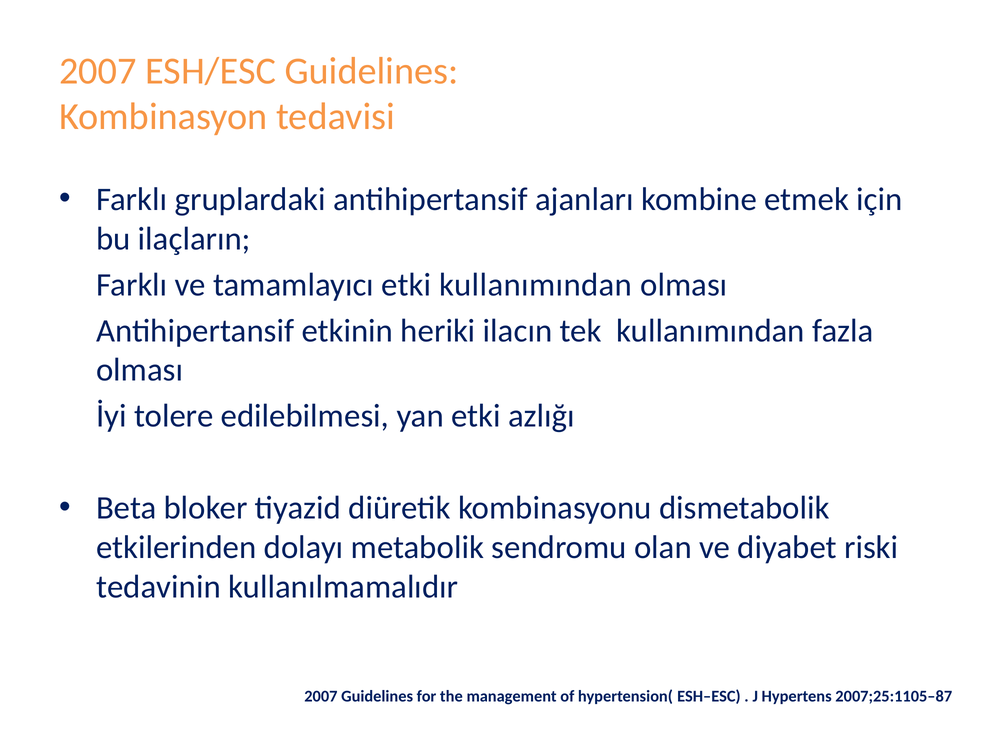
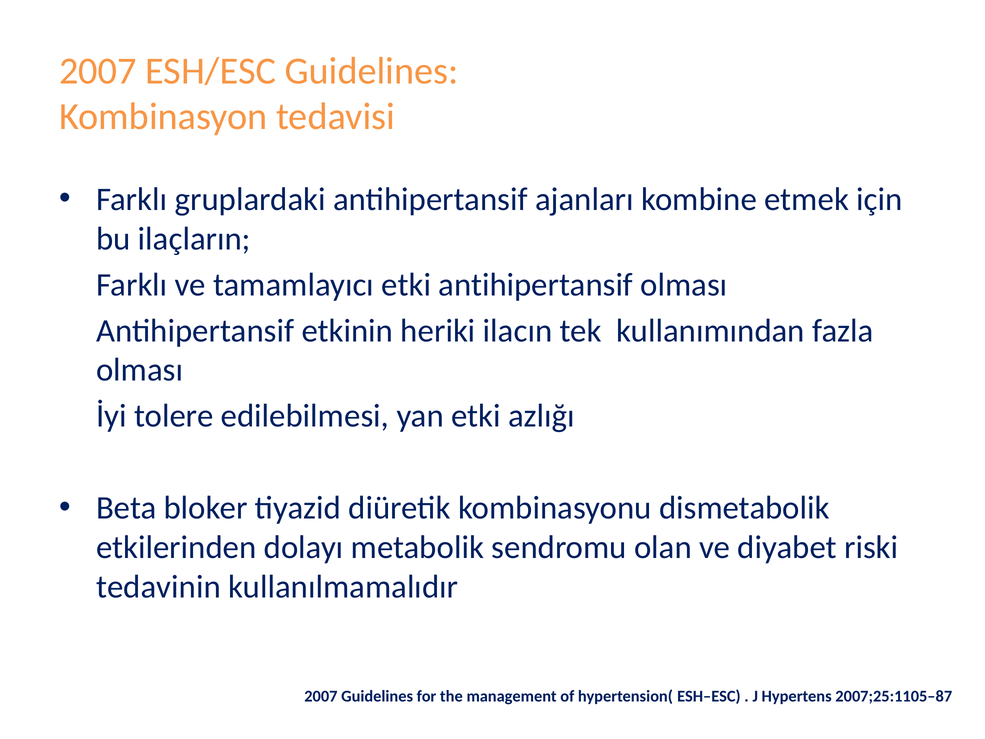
etki kullanımından: kullanımından -> antihipertansif
